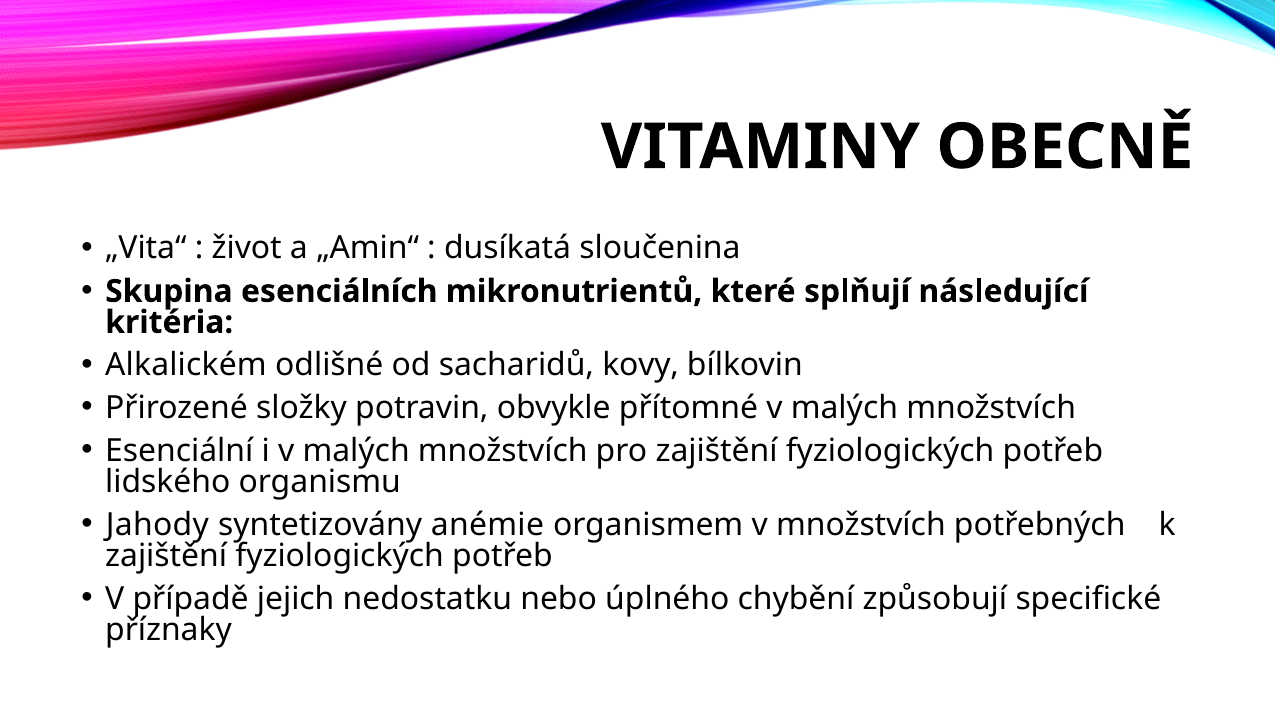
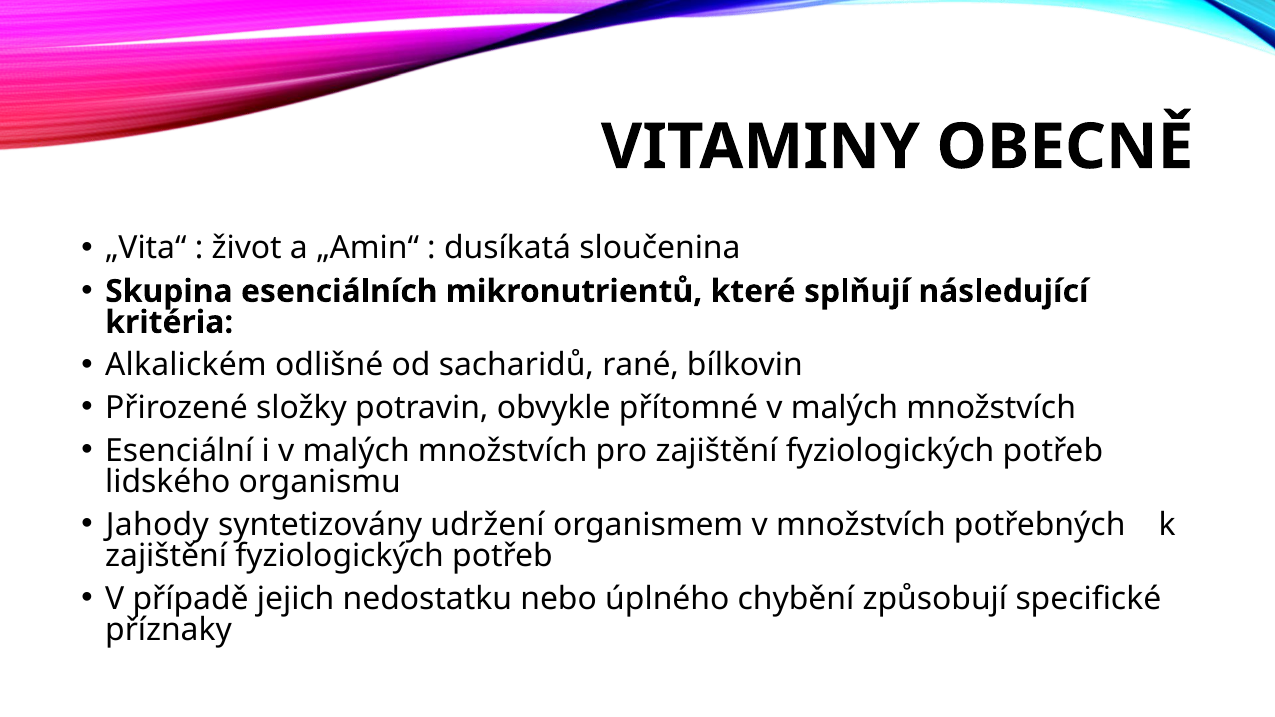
kovy: kovy -> rané
anémie: anémie -> udržení
